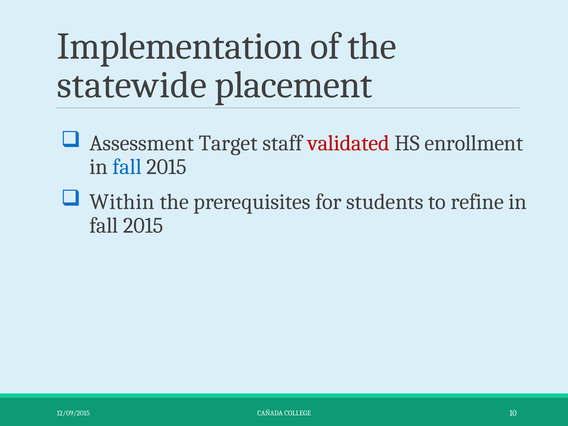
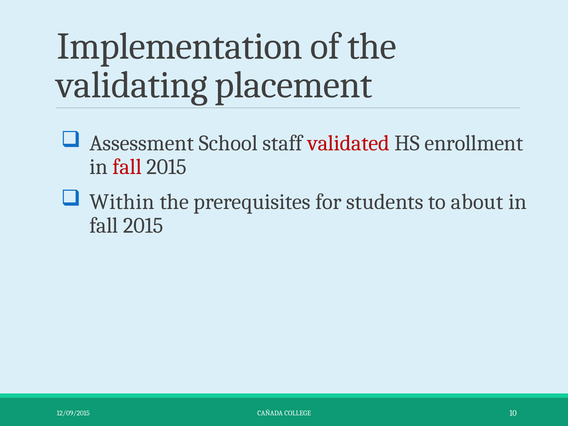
statewide: statewide -> validating
Target: Target -> School
fall at (127, 167) colour: blue -> red
refine: refine -> about
